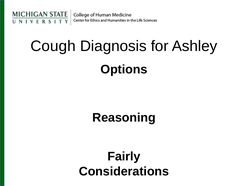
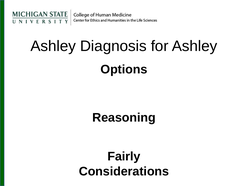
Cough at (53, 46): Cough -> Ashley
